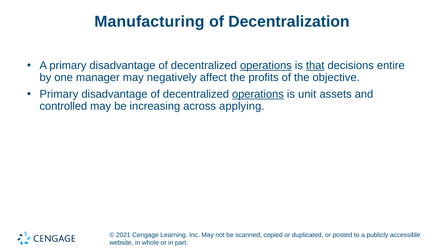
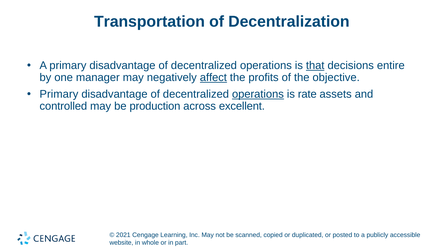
Manufacturing: Manufacturing -> Transportation
operations at (266, 66) underline: present -> none
affect underline: none -> present
unit: unit -> rate
increasing: increasing -> production
applying: applying -> excellent
